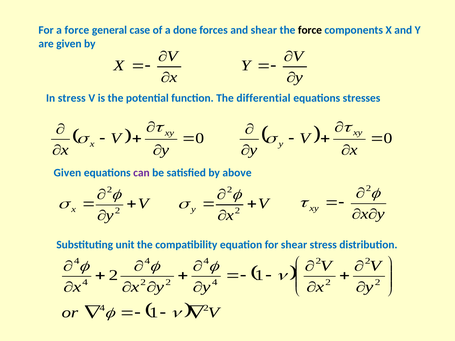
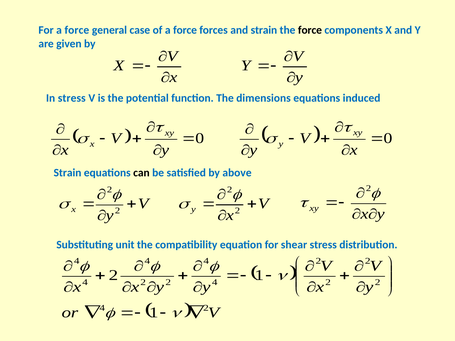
of a done: done -> force
and shear: shear -> strain
differential: differential -> dimensions
stresses: stresses -> induced
Given at (67, 173): Given -> Strain
can colour: purple -> black
